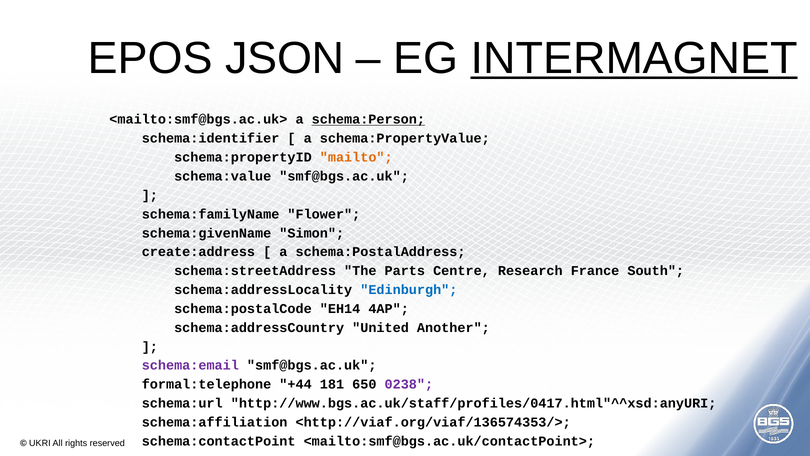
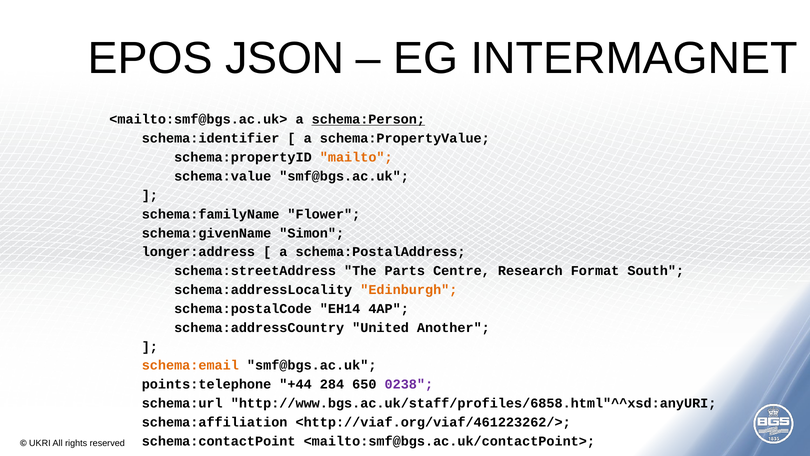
INTERMAGNET underline: present -> none
create:address: create:address -> longer:address
France: France -> Format
Edinburgh colour: blue -> orange
schema:email colour: purple -> orange
formal:telephone: formal:telephone -> points:telephone
181: 181 -> 284
http://www.bgs.ac.uk/staff/profiles/0417.html"^^xsd:anyURI: http://www.bgs.ac.uk/staff/profiles/0417.html"^^xsd:anyURI -> http://www.bgs.ac.uk/staff/profiles/6858.html"^^xsd:anyURI
<http://viaf.org/viaf/136574353/>: <http://viaf.org/viaf/136574353/> -> <http://viaf.org/viaf/461223262/>
